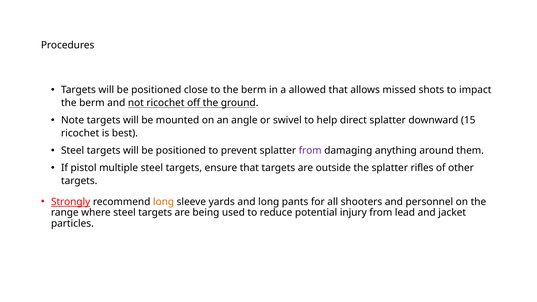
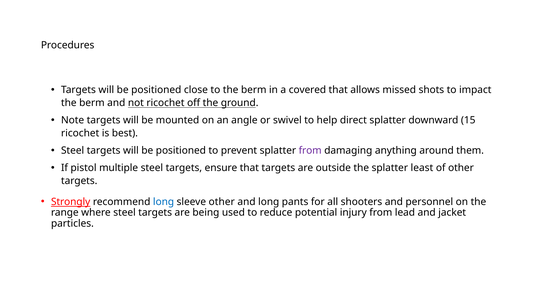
allowed: allowed -> covered
rifles: rifles -> least
long at (164, 202) colour: orange -> blue
sleeve yards: yards -> other
